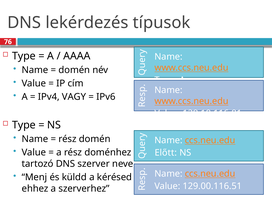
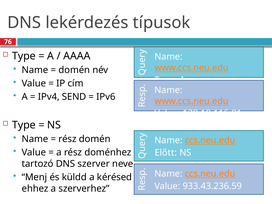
VAGY: VAGY -> SEND
129.00.116.51: 129.00.116.51 -> 933.43.236.59
